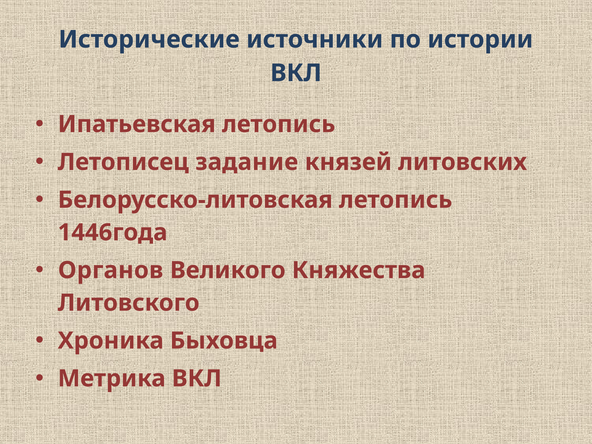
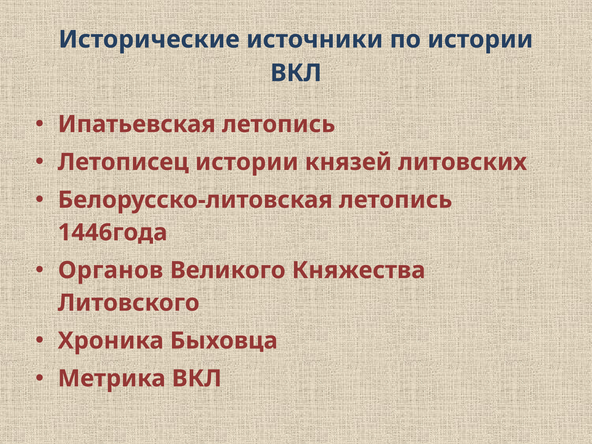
Летописец задание: задание -> истории
